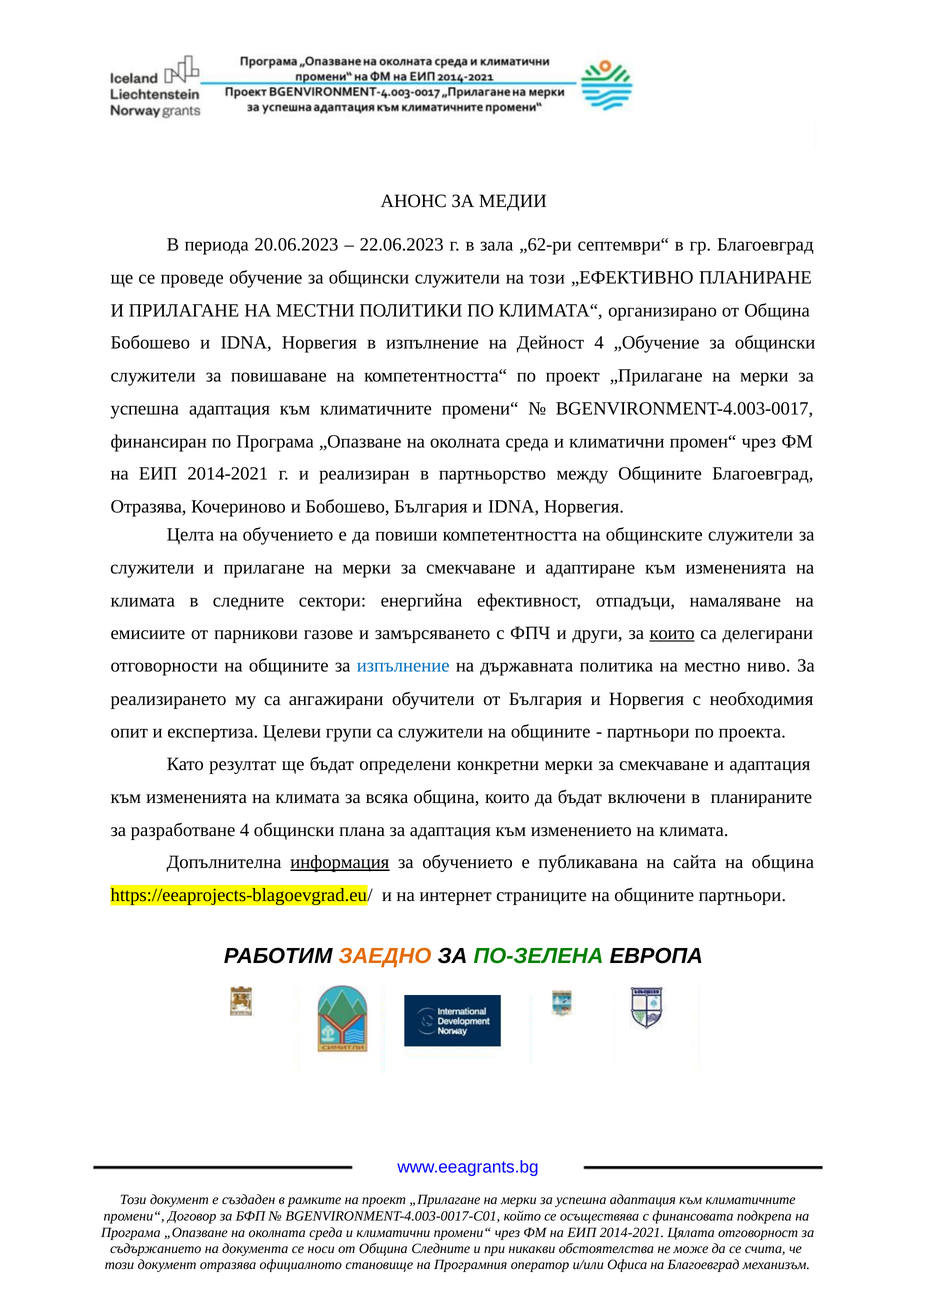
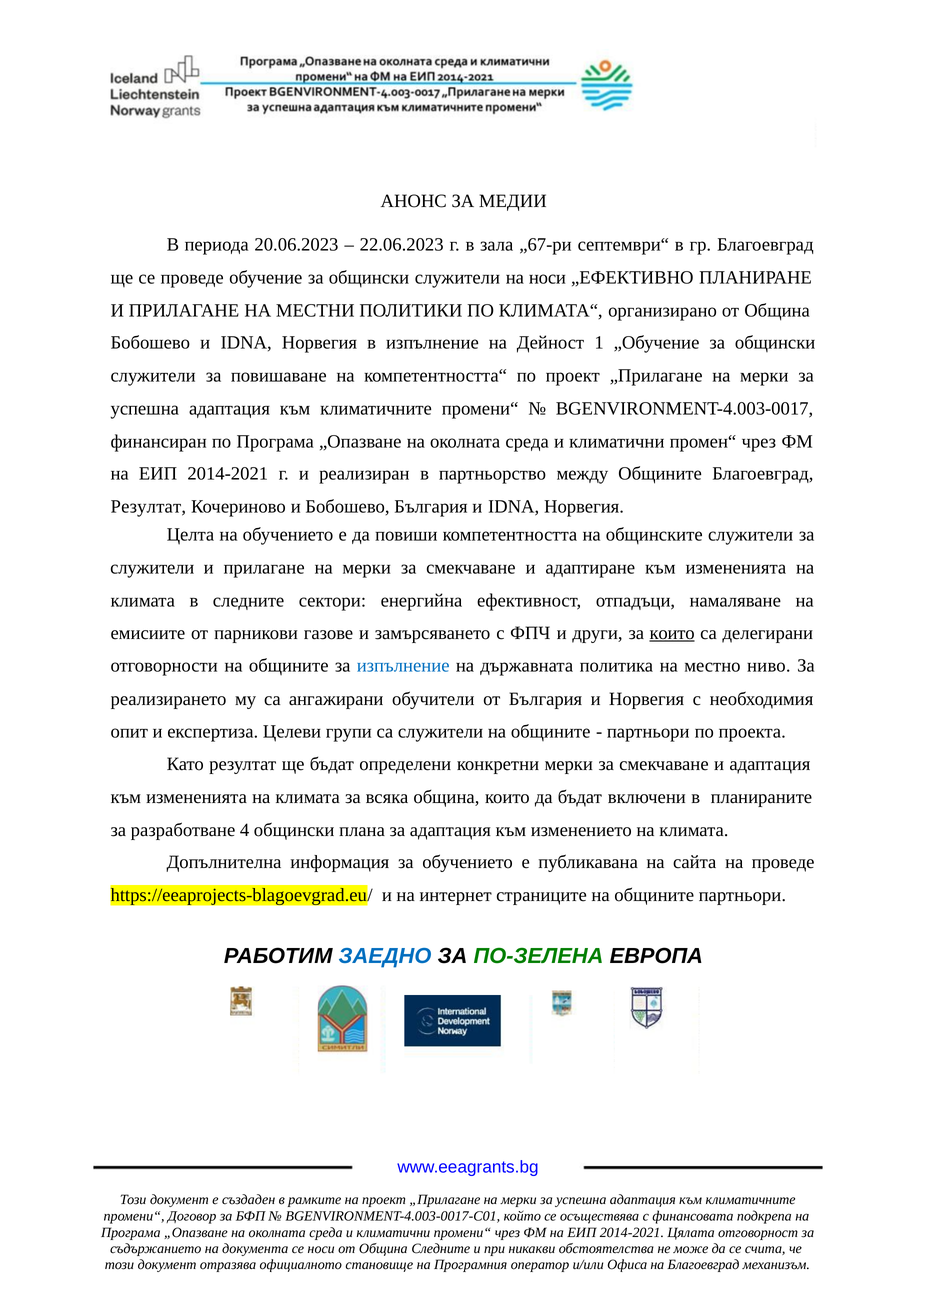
„62-ри: „62-ри -> „67-ри
на този: този -> носи
Дейност 4: 4 -> 1
Отразява at (149, 507): Отразява -> Резултат
информация underline: present -> none
на община: община -> проведе
ЗАЕДНО colour: orange -> blue
